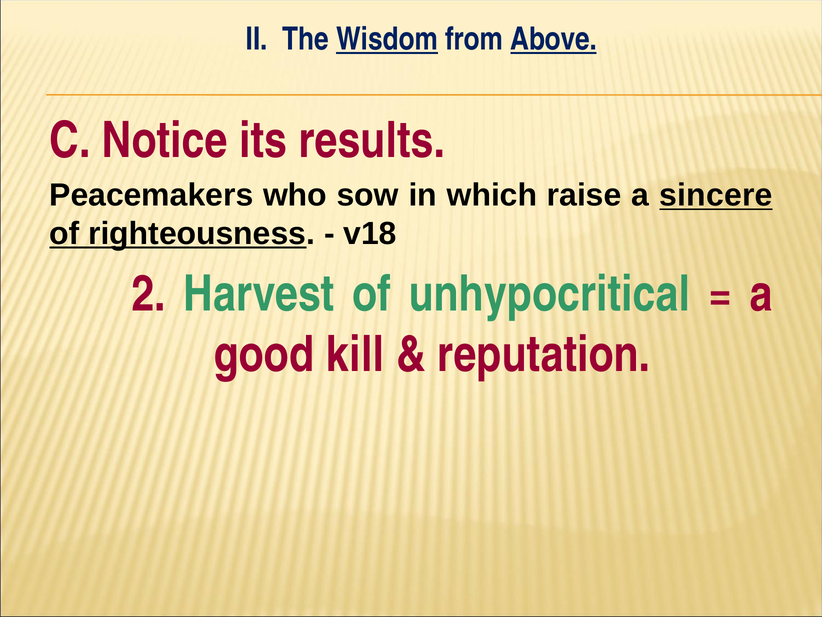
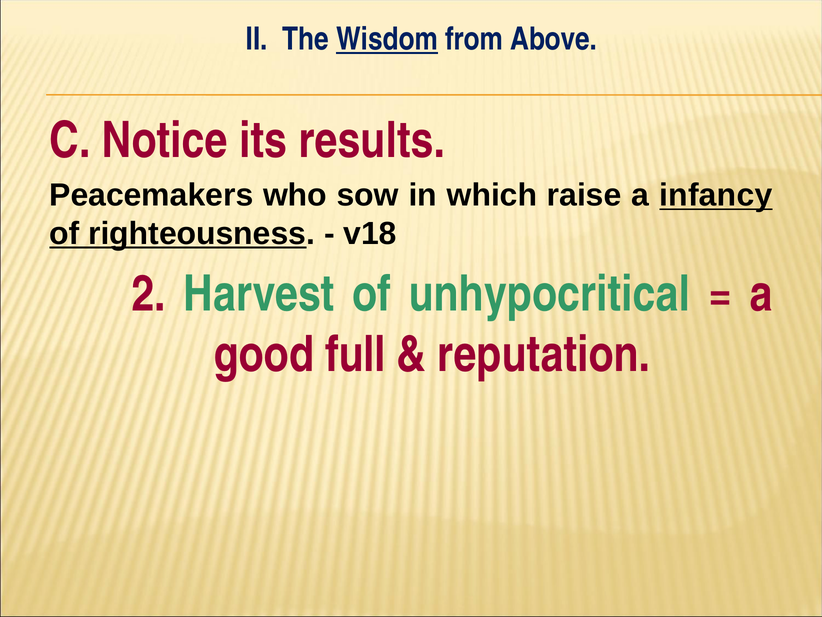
Above underline: present -> none
sincere: sincere -> infancy
kill: kill -> full
